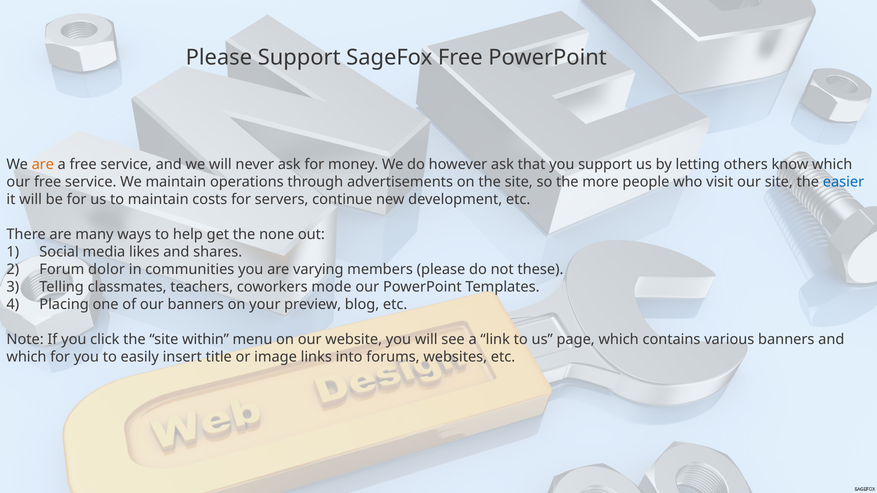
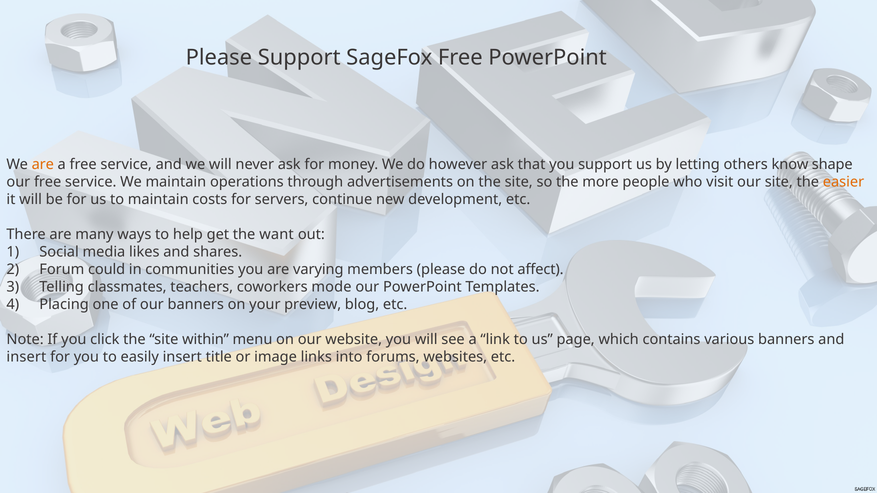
know which: which -> shape
easier colour: blue -> orange
none: none -> want
dolor: dolor -> could
these: these -> affect
which at (26, 357): which -> insert
